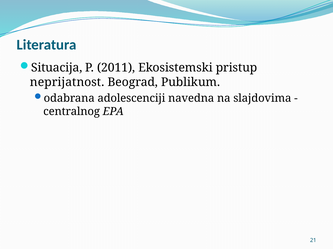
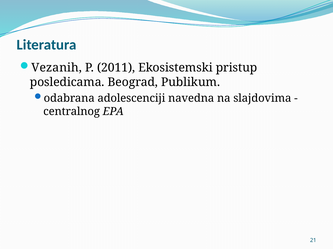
Situacija: Situacija -> Vezanih
neprijatnost: neprijatnost -> posledicama
